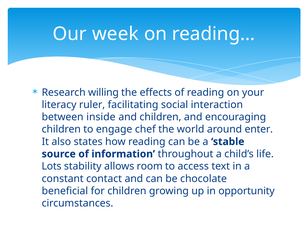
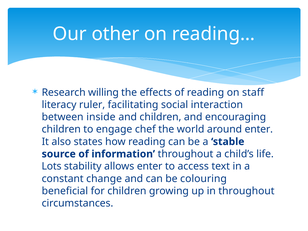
week: week -> other
your: your -> staff
allows room: room -> enter
contact: contact -> change
chocolate: chocolate -> colouring
in opportunity: opportunity -> throughout
